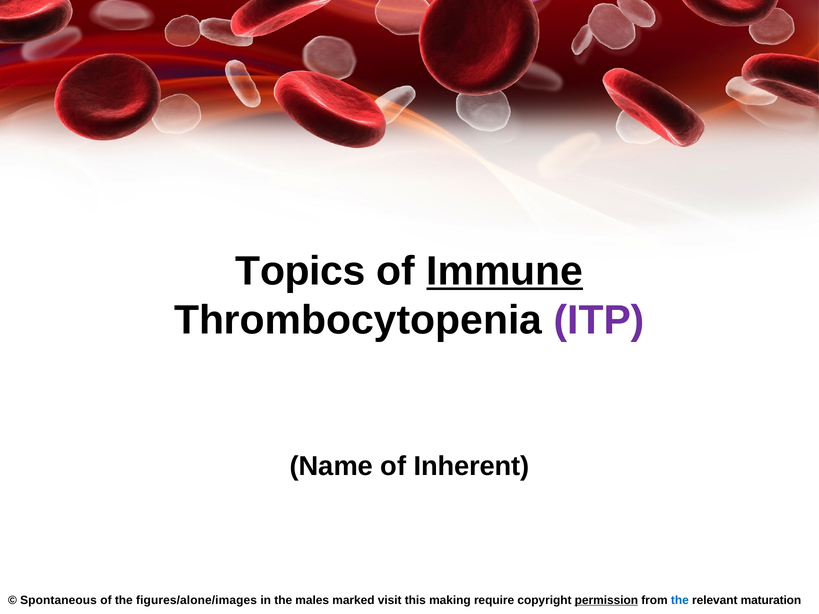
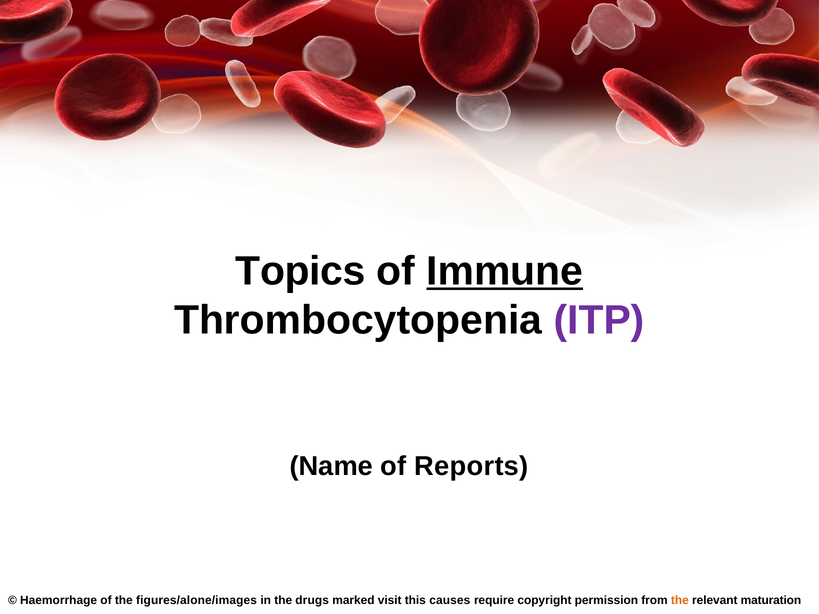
Inherent: Inherent -> Reports
Spontaneous: Spontaneous -> Haemorrhage
males: males -> drugs
making: making -> causes
permission underline: present -> none
the at (680, 600) colour: blue -> orange
